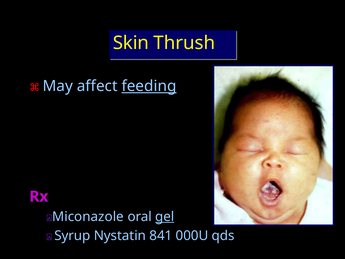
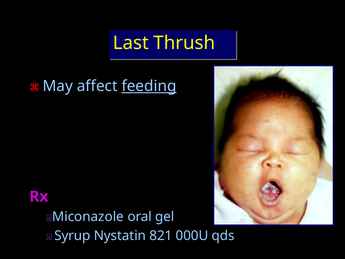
Skin: Skin -> Last
gel underline: present -> none
841: 841 -> 821
